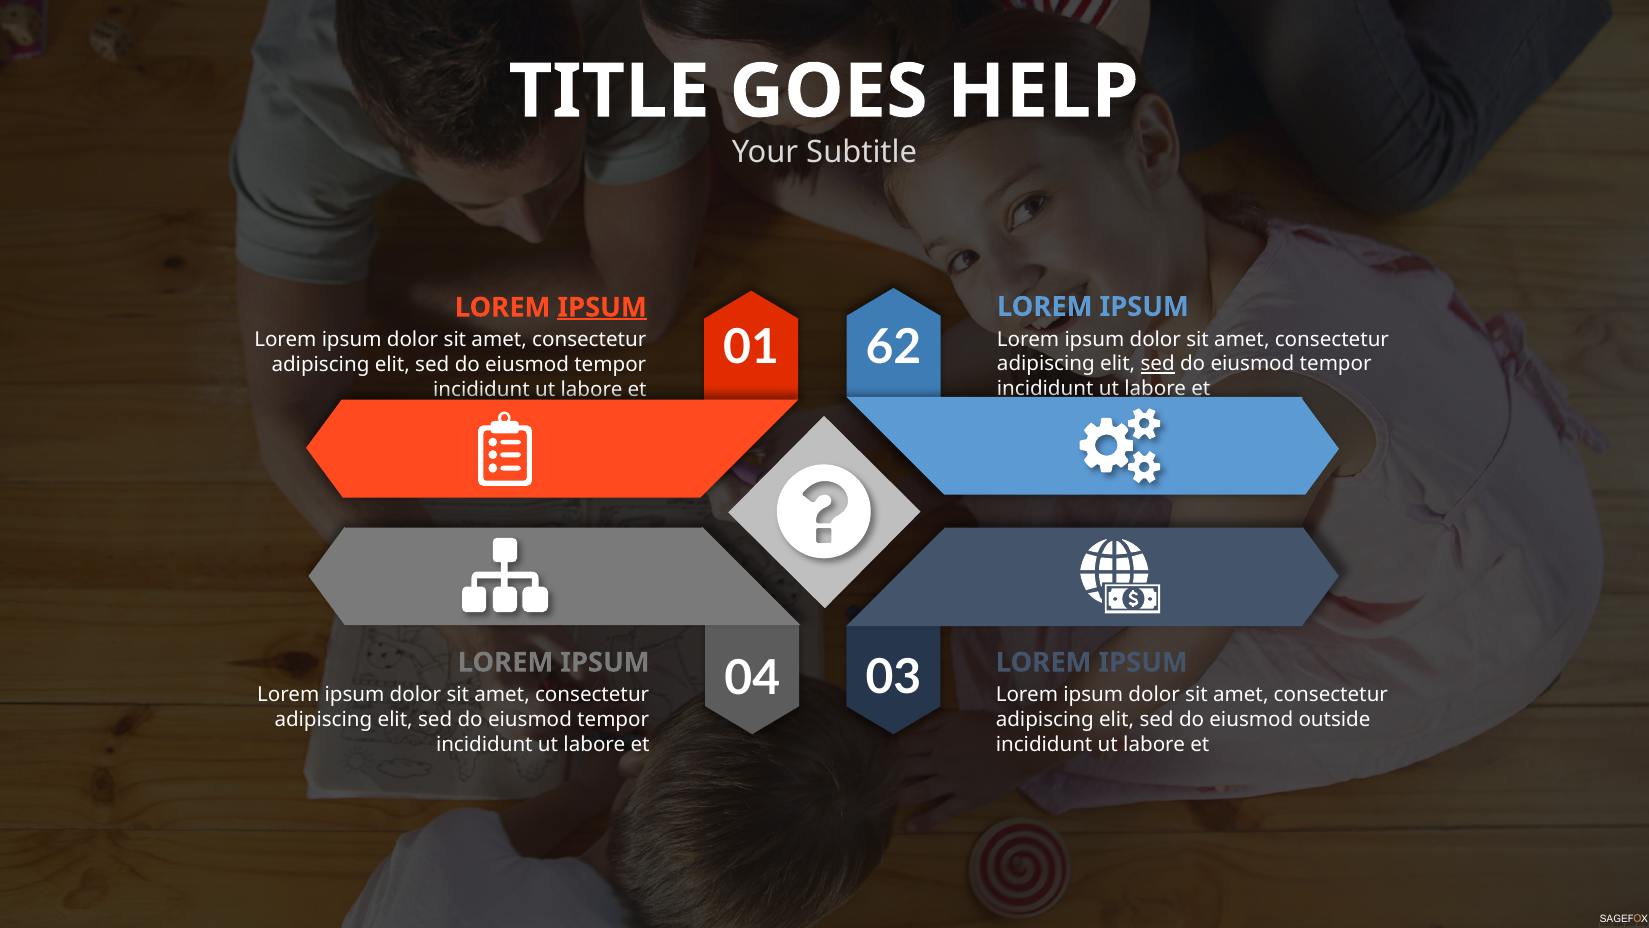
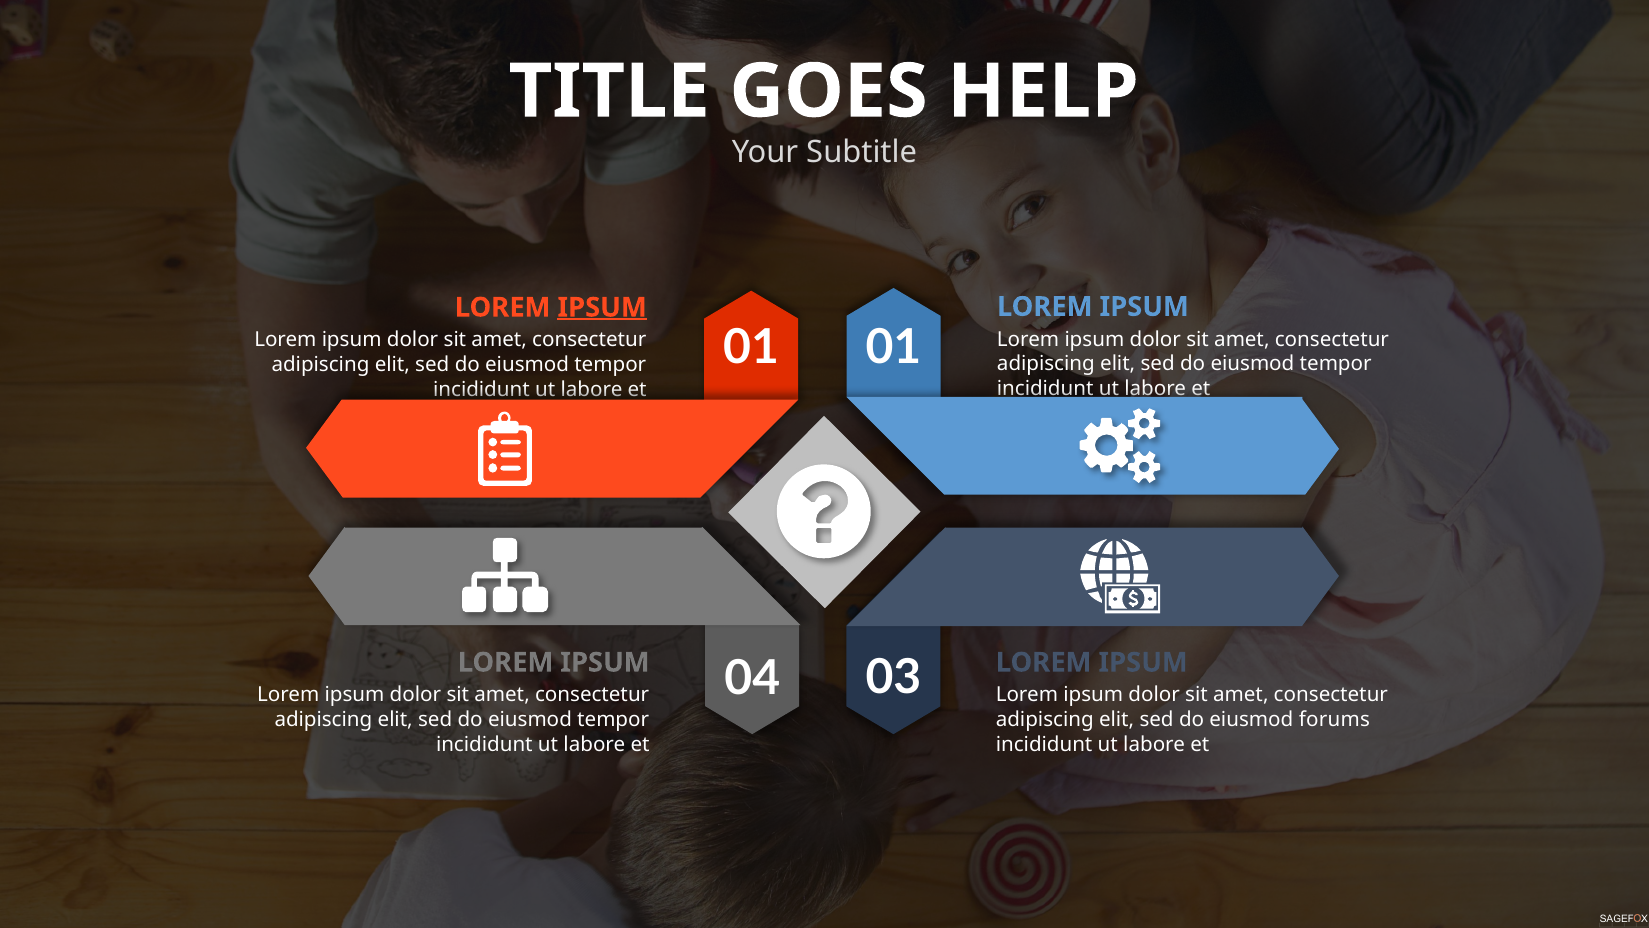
01 62: 62 -> 01
sed at (1158, 364) underline: present -> none
outside: outside -> forums
